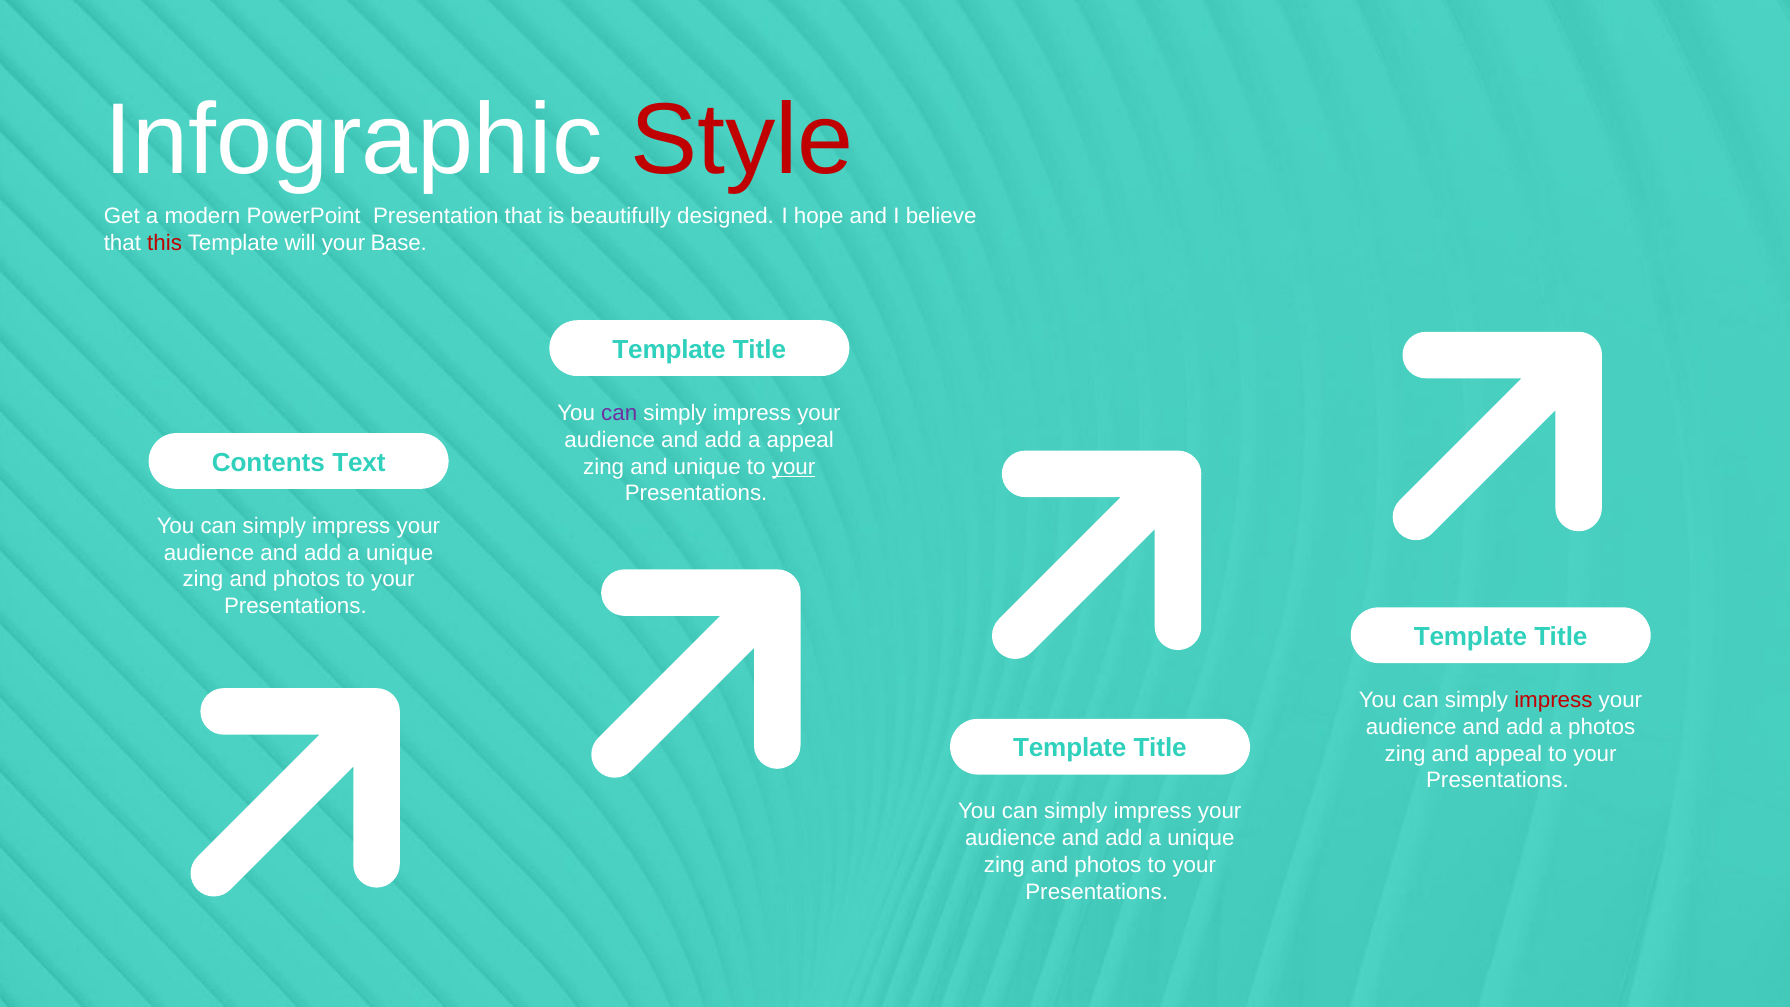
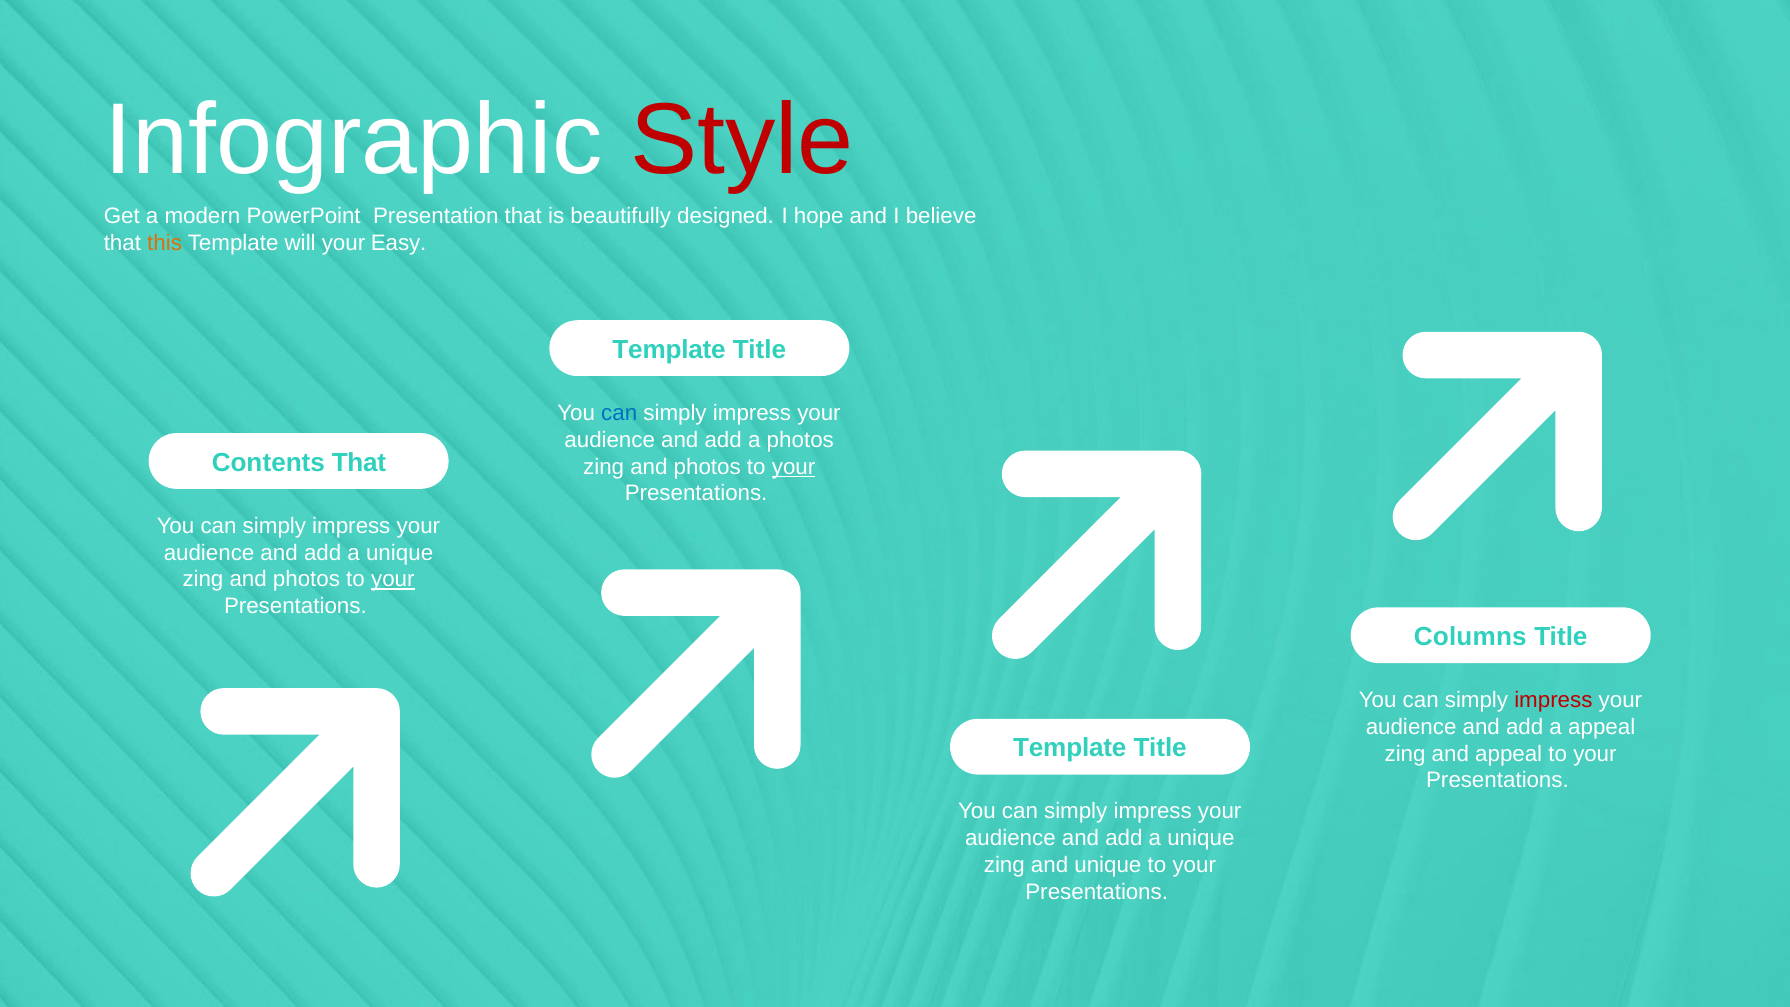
this colour: red -> orange
Base: Base -> Easy
can at (619, 413) colour: purple -> blue
a appeal: appeal -> photos
Contents Text: Text -> That
unique at (707, 467): unique -> photos
your at (393, 579) underline: none -> present
Template at (1470, 637): Template -> Columns
a photos: photos -> appeal
photos at (1108, 865): photos -> unique
